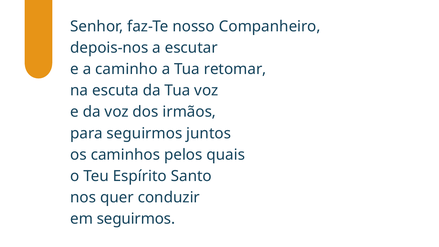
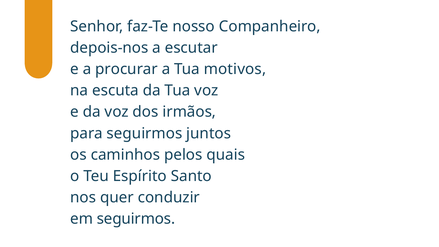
caminho: caminho -> procurar
retomar: retomar -> motivos
